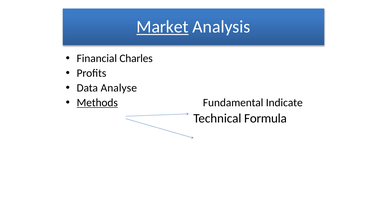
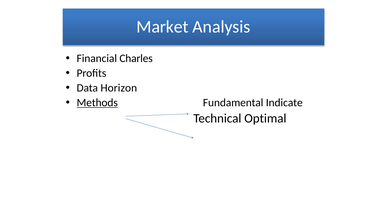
Market underline: present -> none
Analyse: Analyse -> Horizon
Formula: Formula -> Optimal
